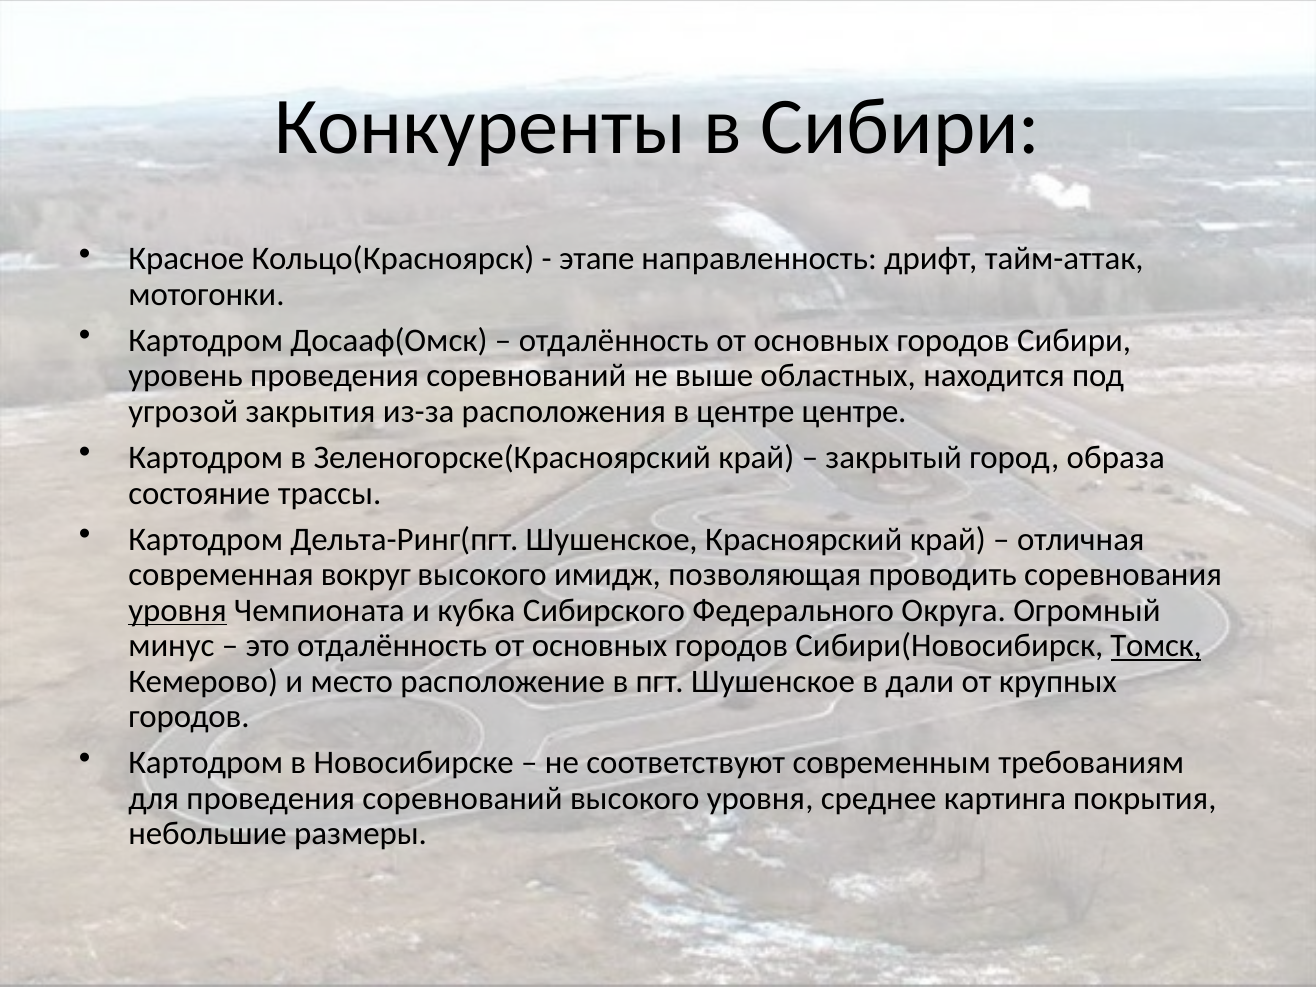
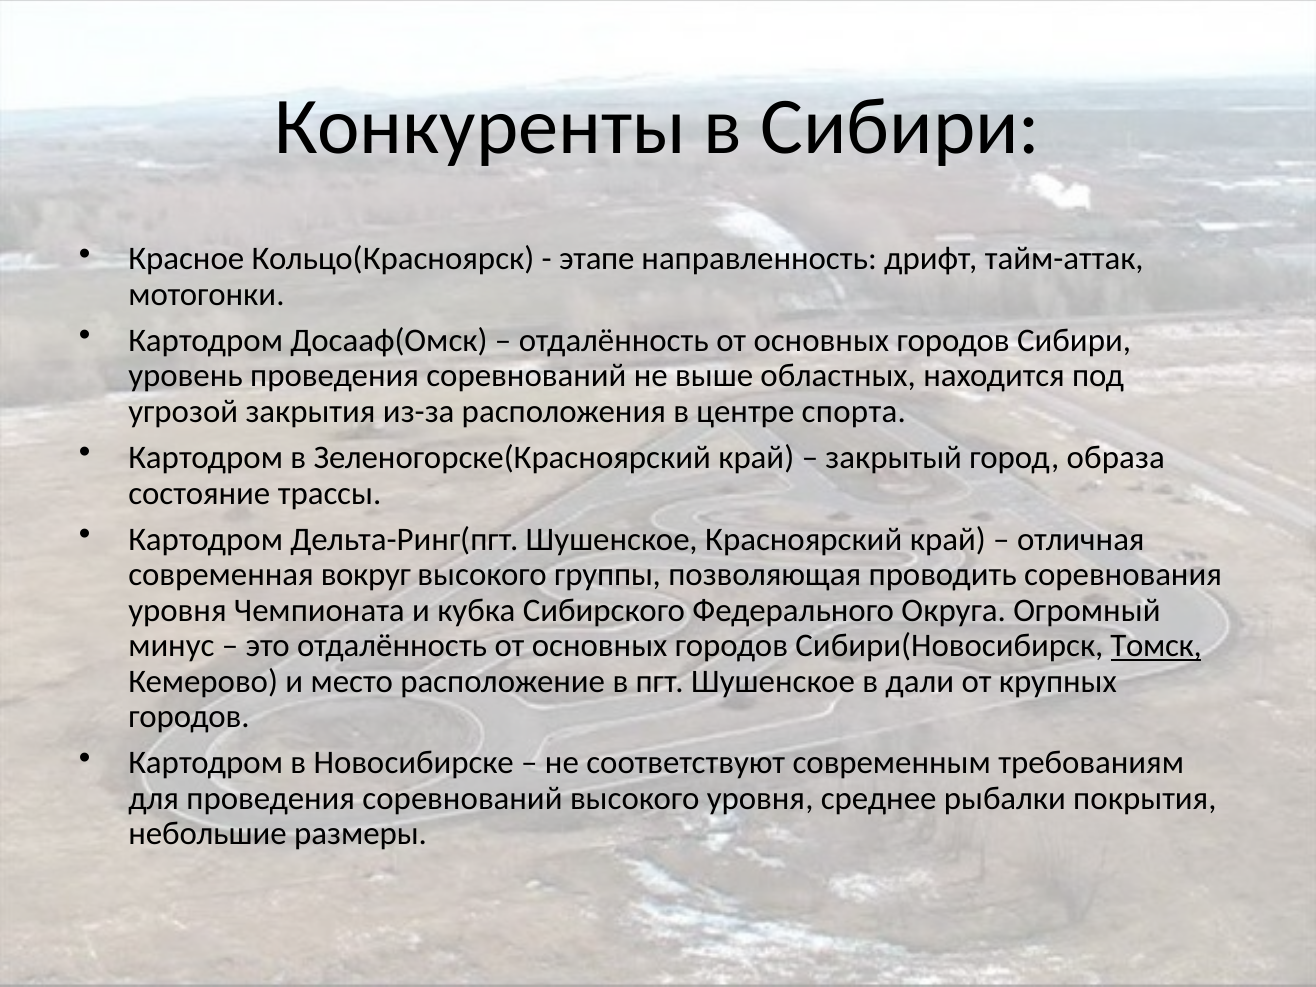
центре центре: центре -> спорта
имидж: имидж -> группы
уровня at (177, 610) underline: present -> none
картинга: картинга -> рыбалки
